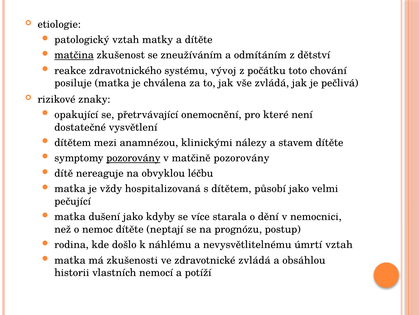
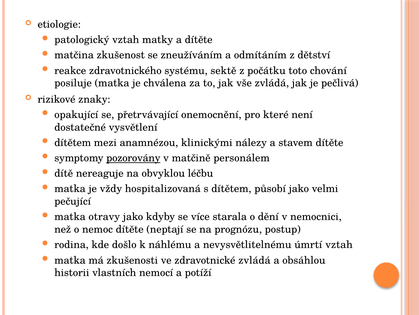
matčina underline: present -> none
vývoj: vývoj -> sektě
matčině pozorovány: pozorovány -> personálem
dušení: dušení -> otravy
